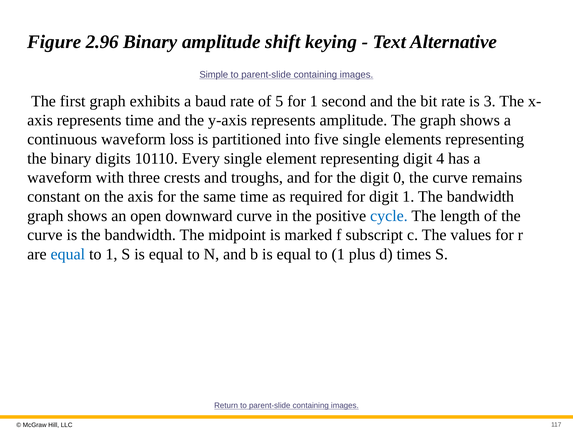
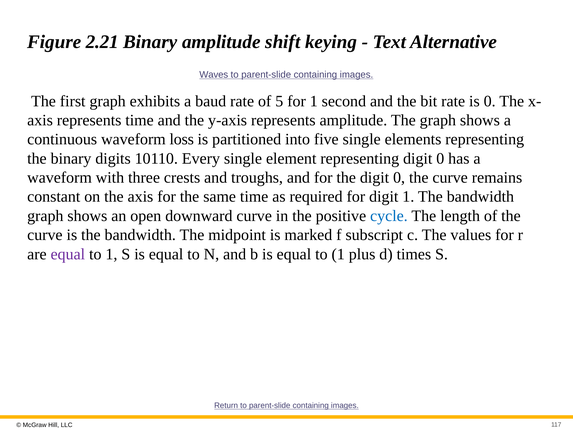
2.96: 2.96 -> 2.21
Simple: Simple -> Waves
is 3: 3 -> 0
representing digit 4: 4 -> 0
equal at (68, 254) colour: blue -> purple
